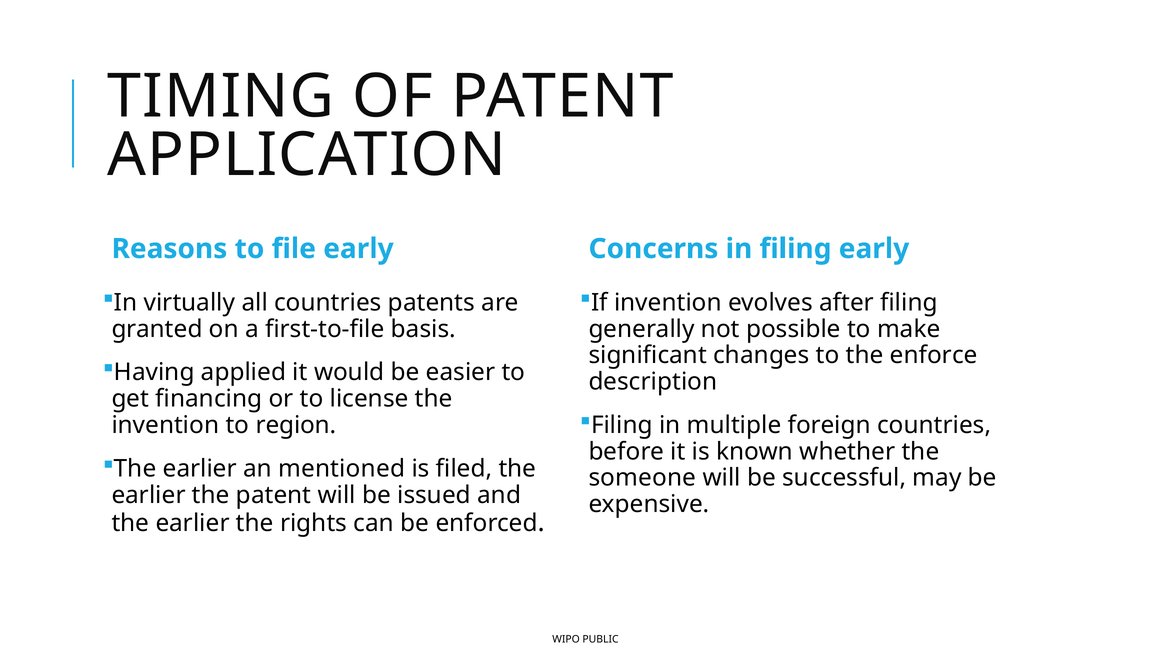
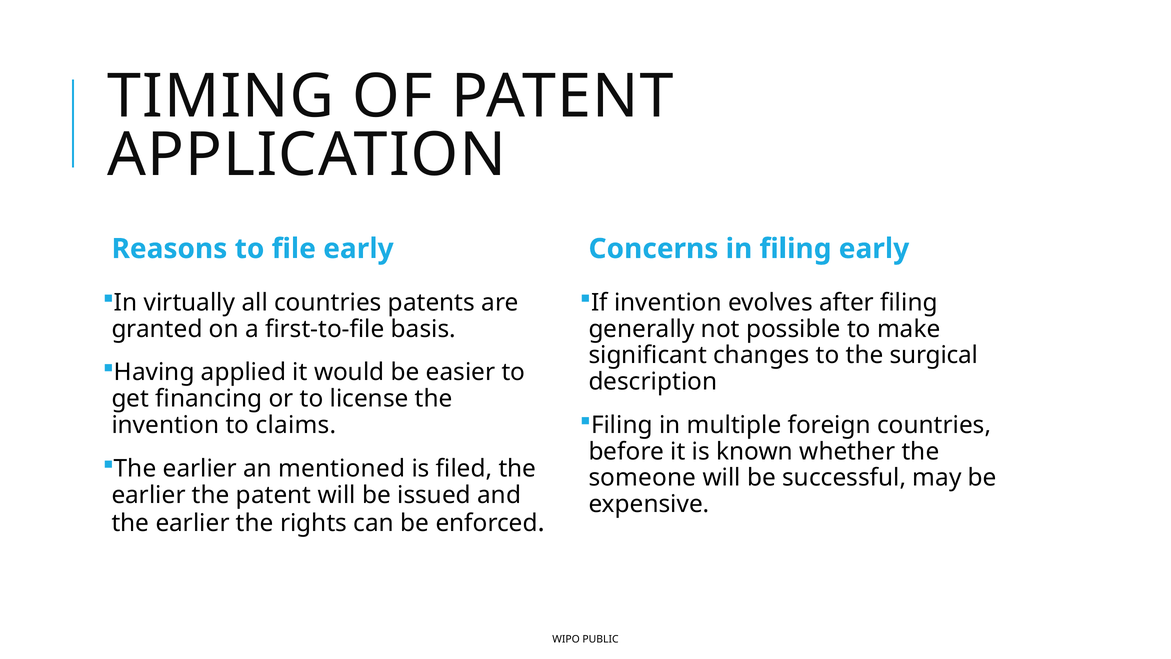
enforce: enforce -> surgical
region: region -> claims
